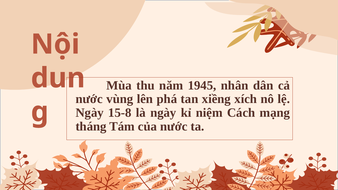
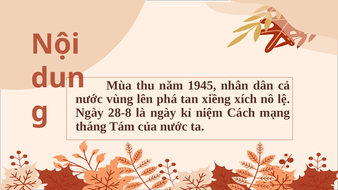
15-8: 15-8 -> 28-8
